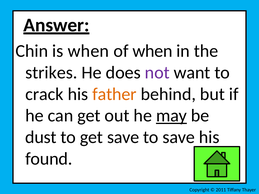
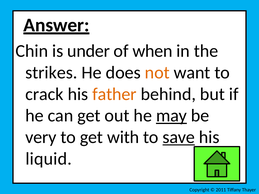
is when: when -> under
not colour: purple -> orange
dust: dust -> very
get save: save -> with
save at (179, 137) underline: none -> present
found: found -> liquid
